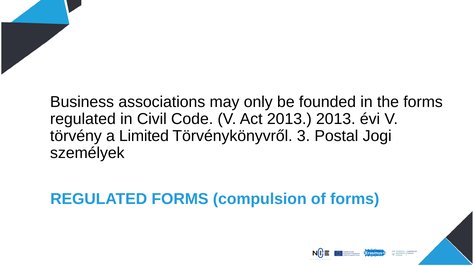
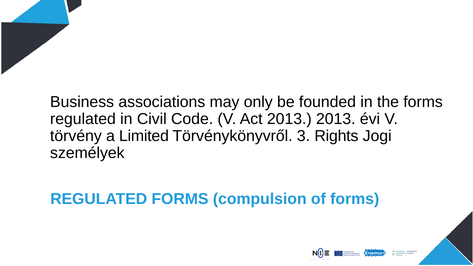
Postal: Postal -> Rights
